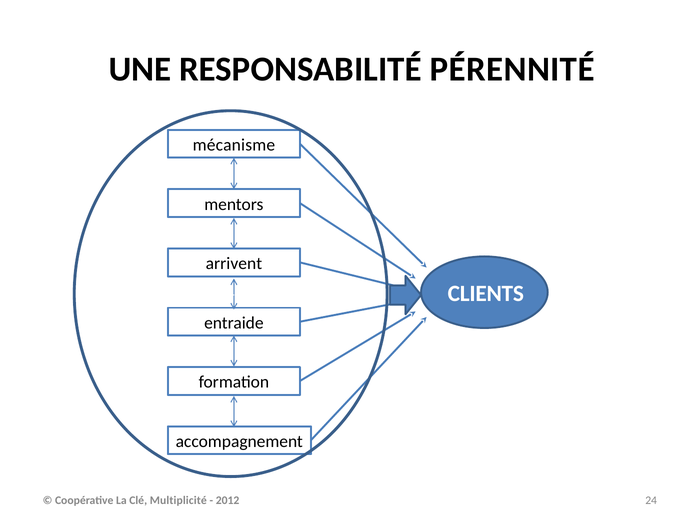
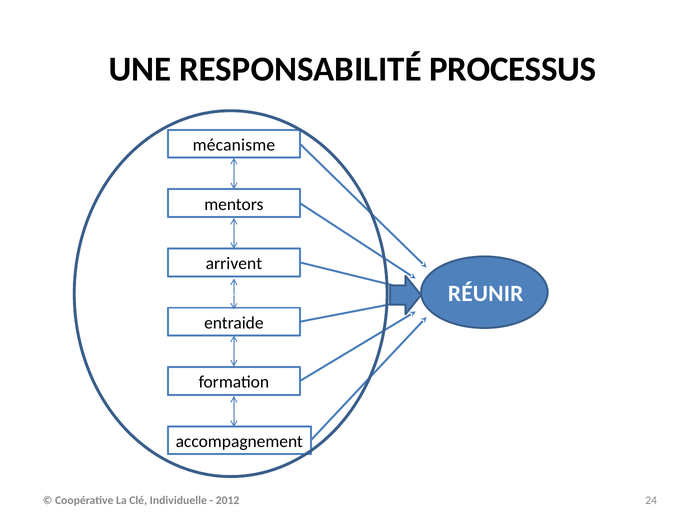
PÉRENNITÉ: PÉRENNITÉ -> PROCESSUS
CLIENTS: CLIENTS -> RÉUNIR
Multiplicité: Multiplicité -> Individuelle
